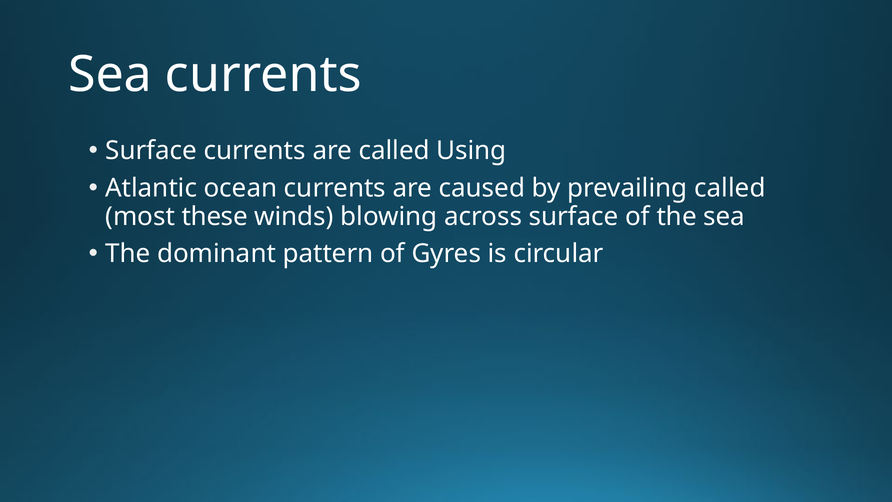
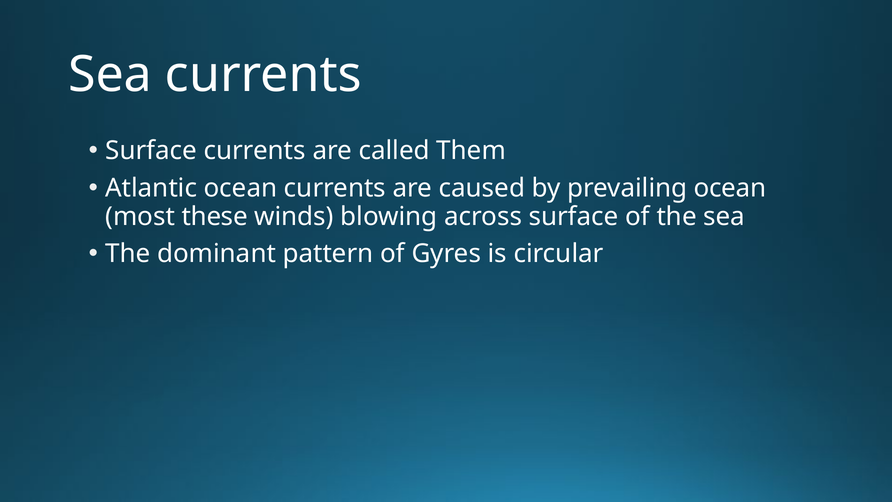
Using: Using -> Them
prevailing called: called -> ocean
